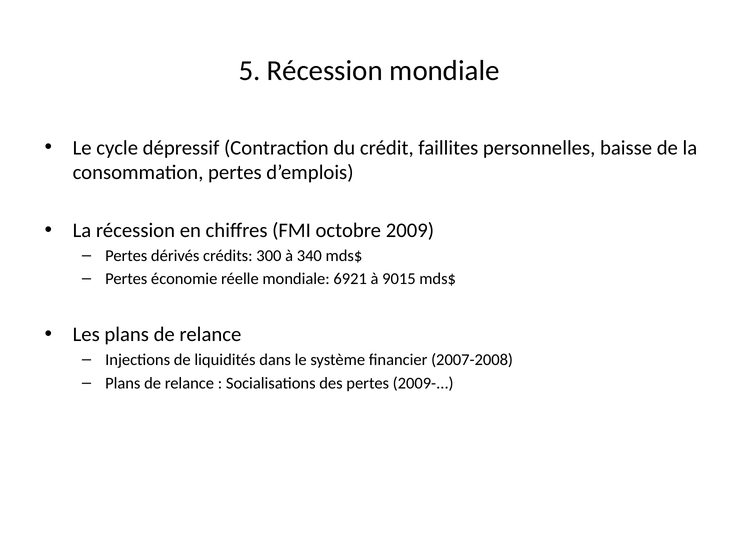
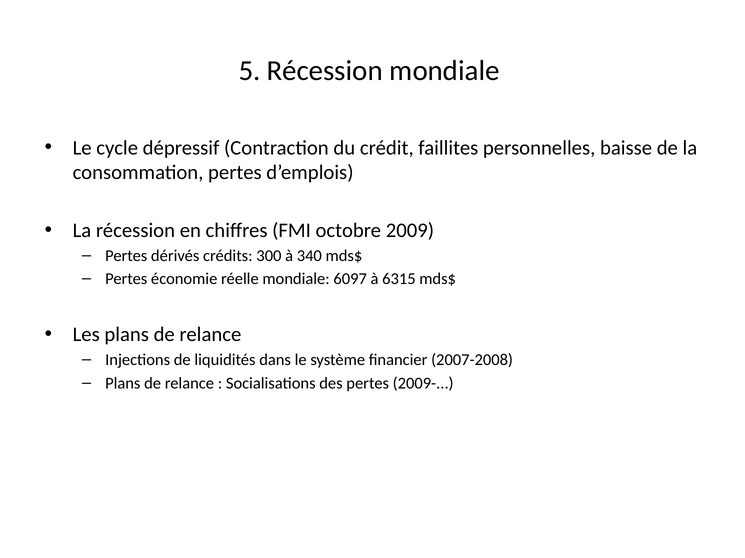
6921: 6921 -> 6097
9015: 9015 -> 6315
